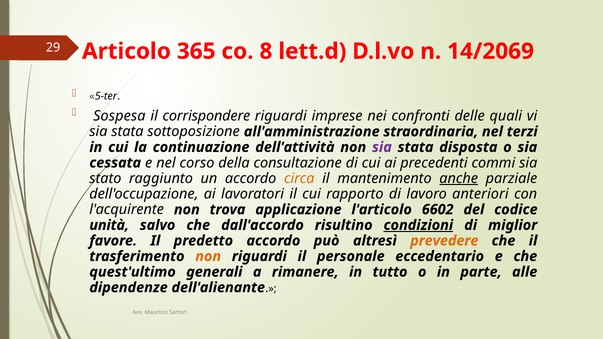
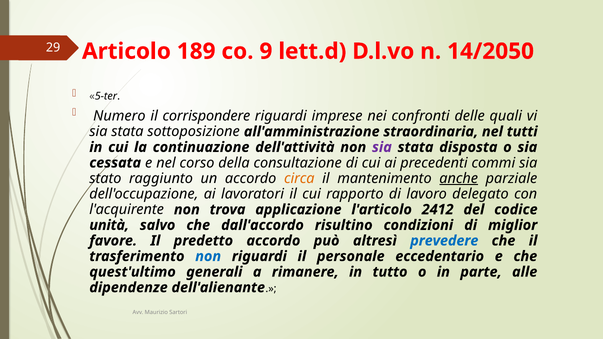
365: 365 -> 189
8: 8 -> 9
14/2069: 14/2069 -> 14/2050
Sospesa: Sospesa -> Numero
terzi: terzi -> tutti
anteriori: anteriori -> delegato
6602: 6602 -> 2412
condizioni underline: present -> none
prevedere colour: orange -> blue
non at (208, 256) colour: orange -> blue
